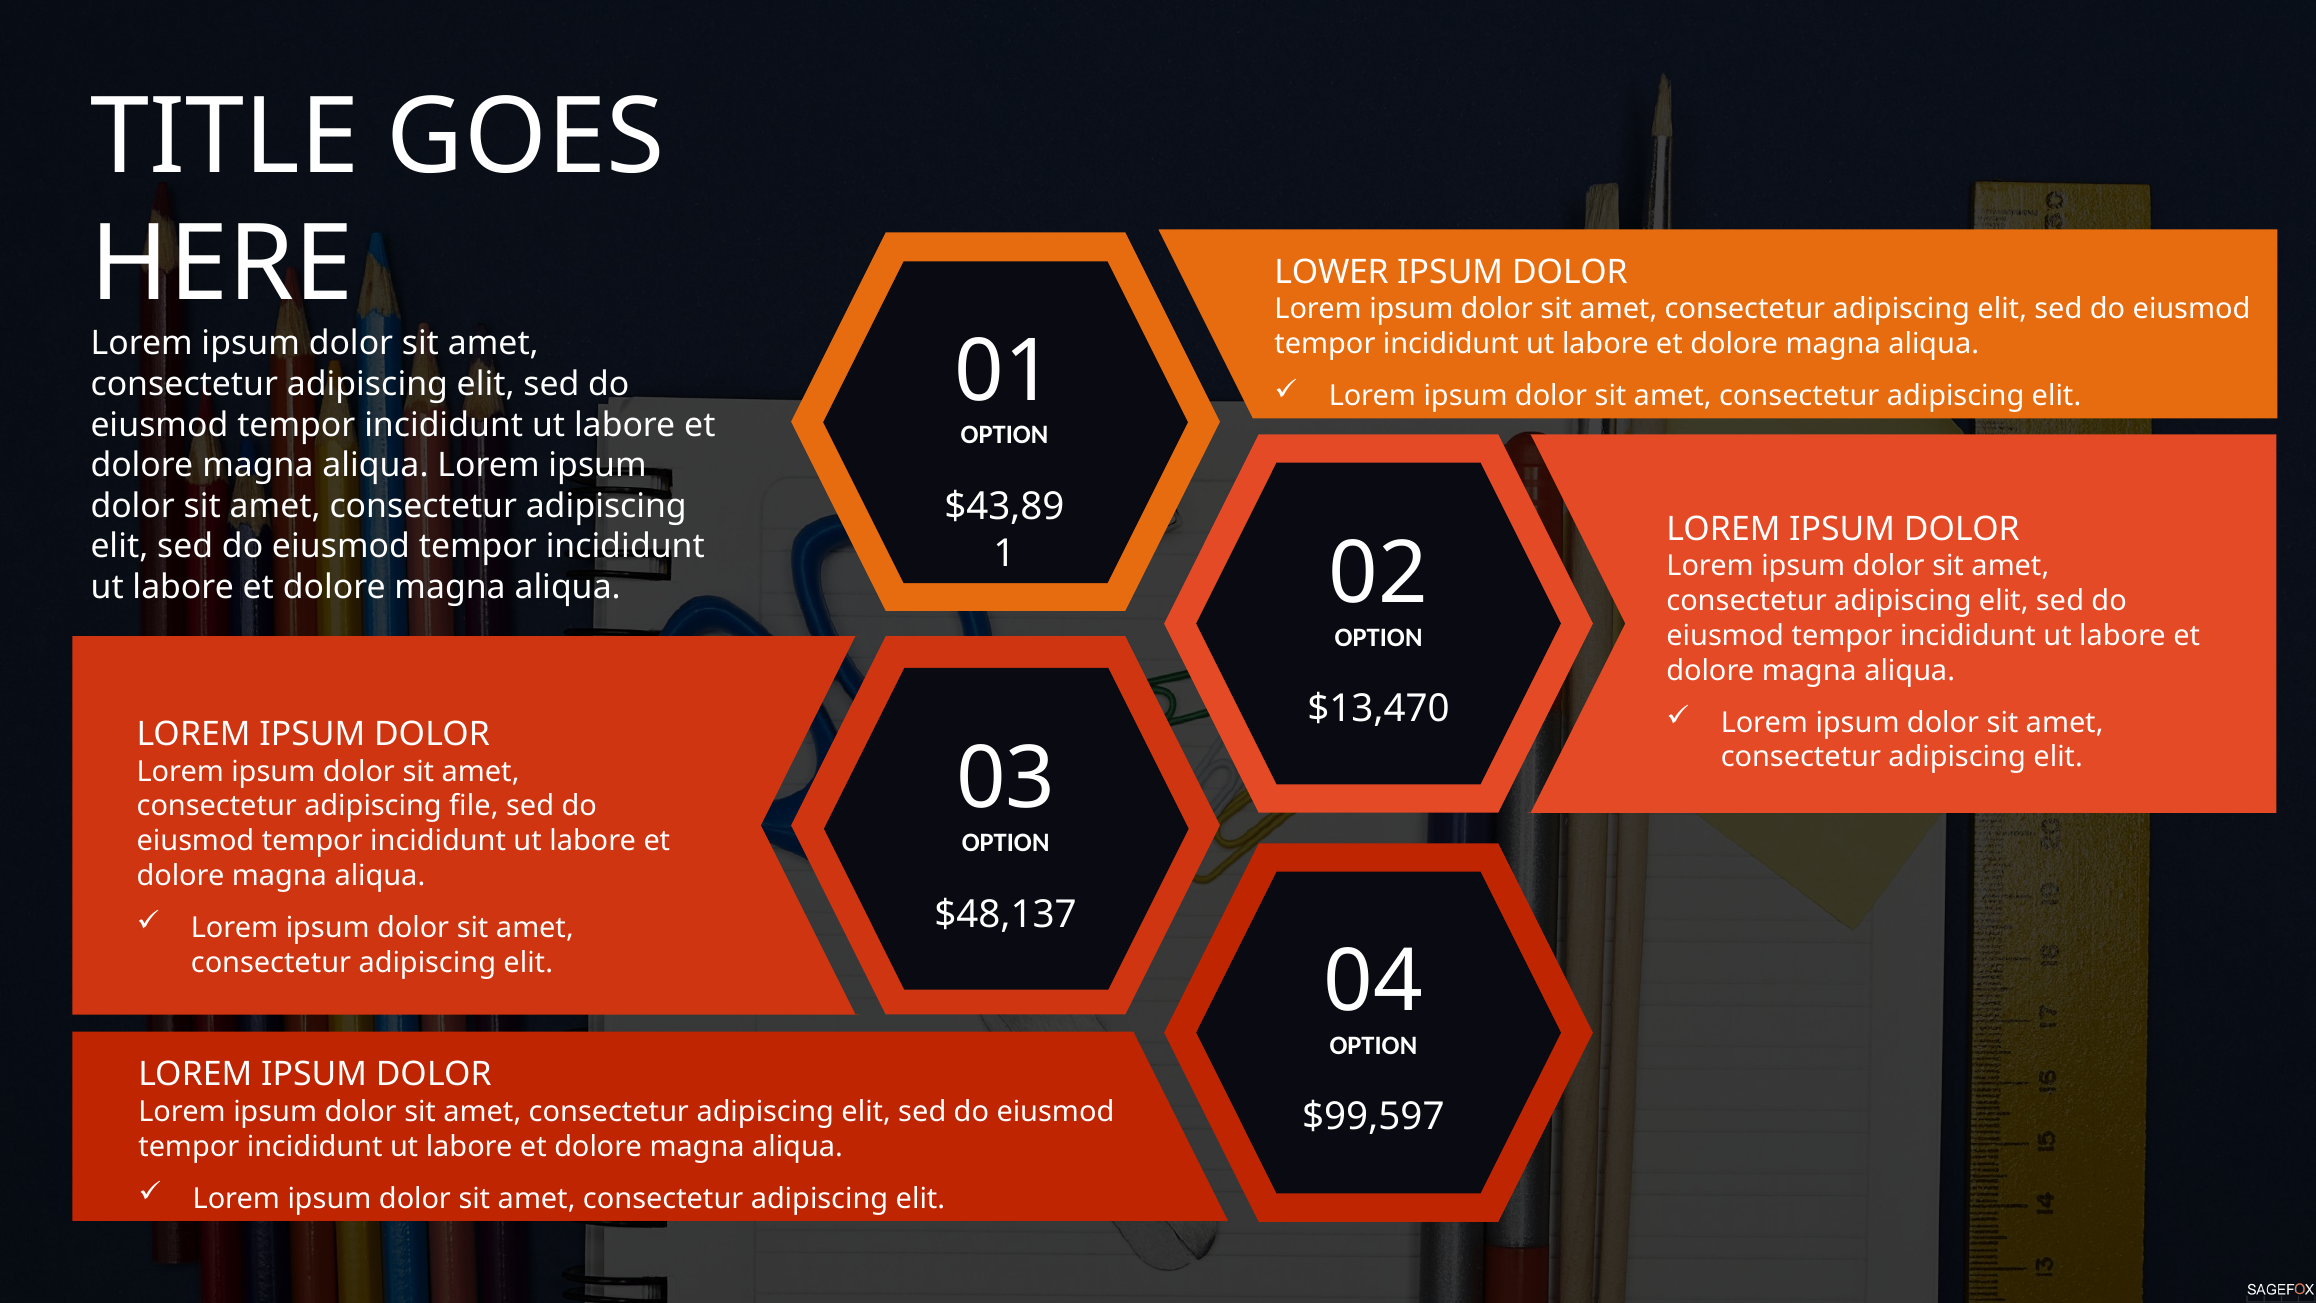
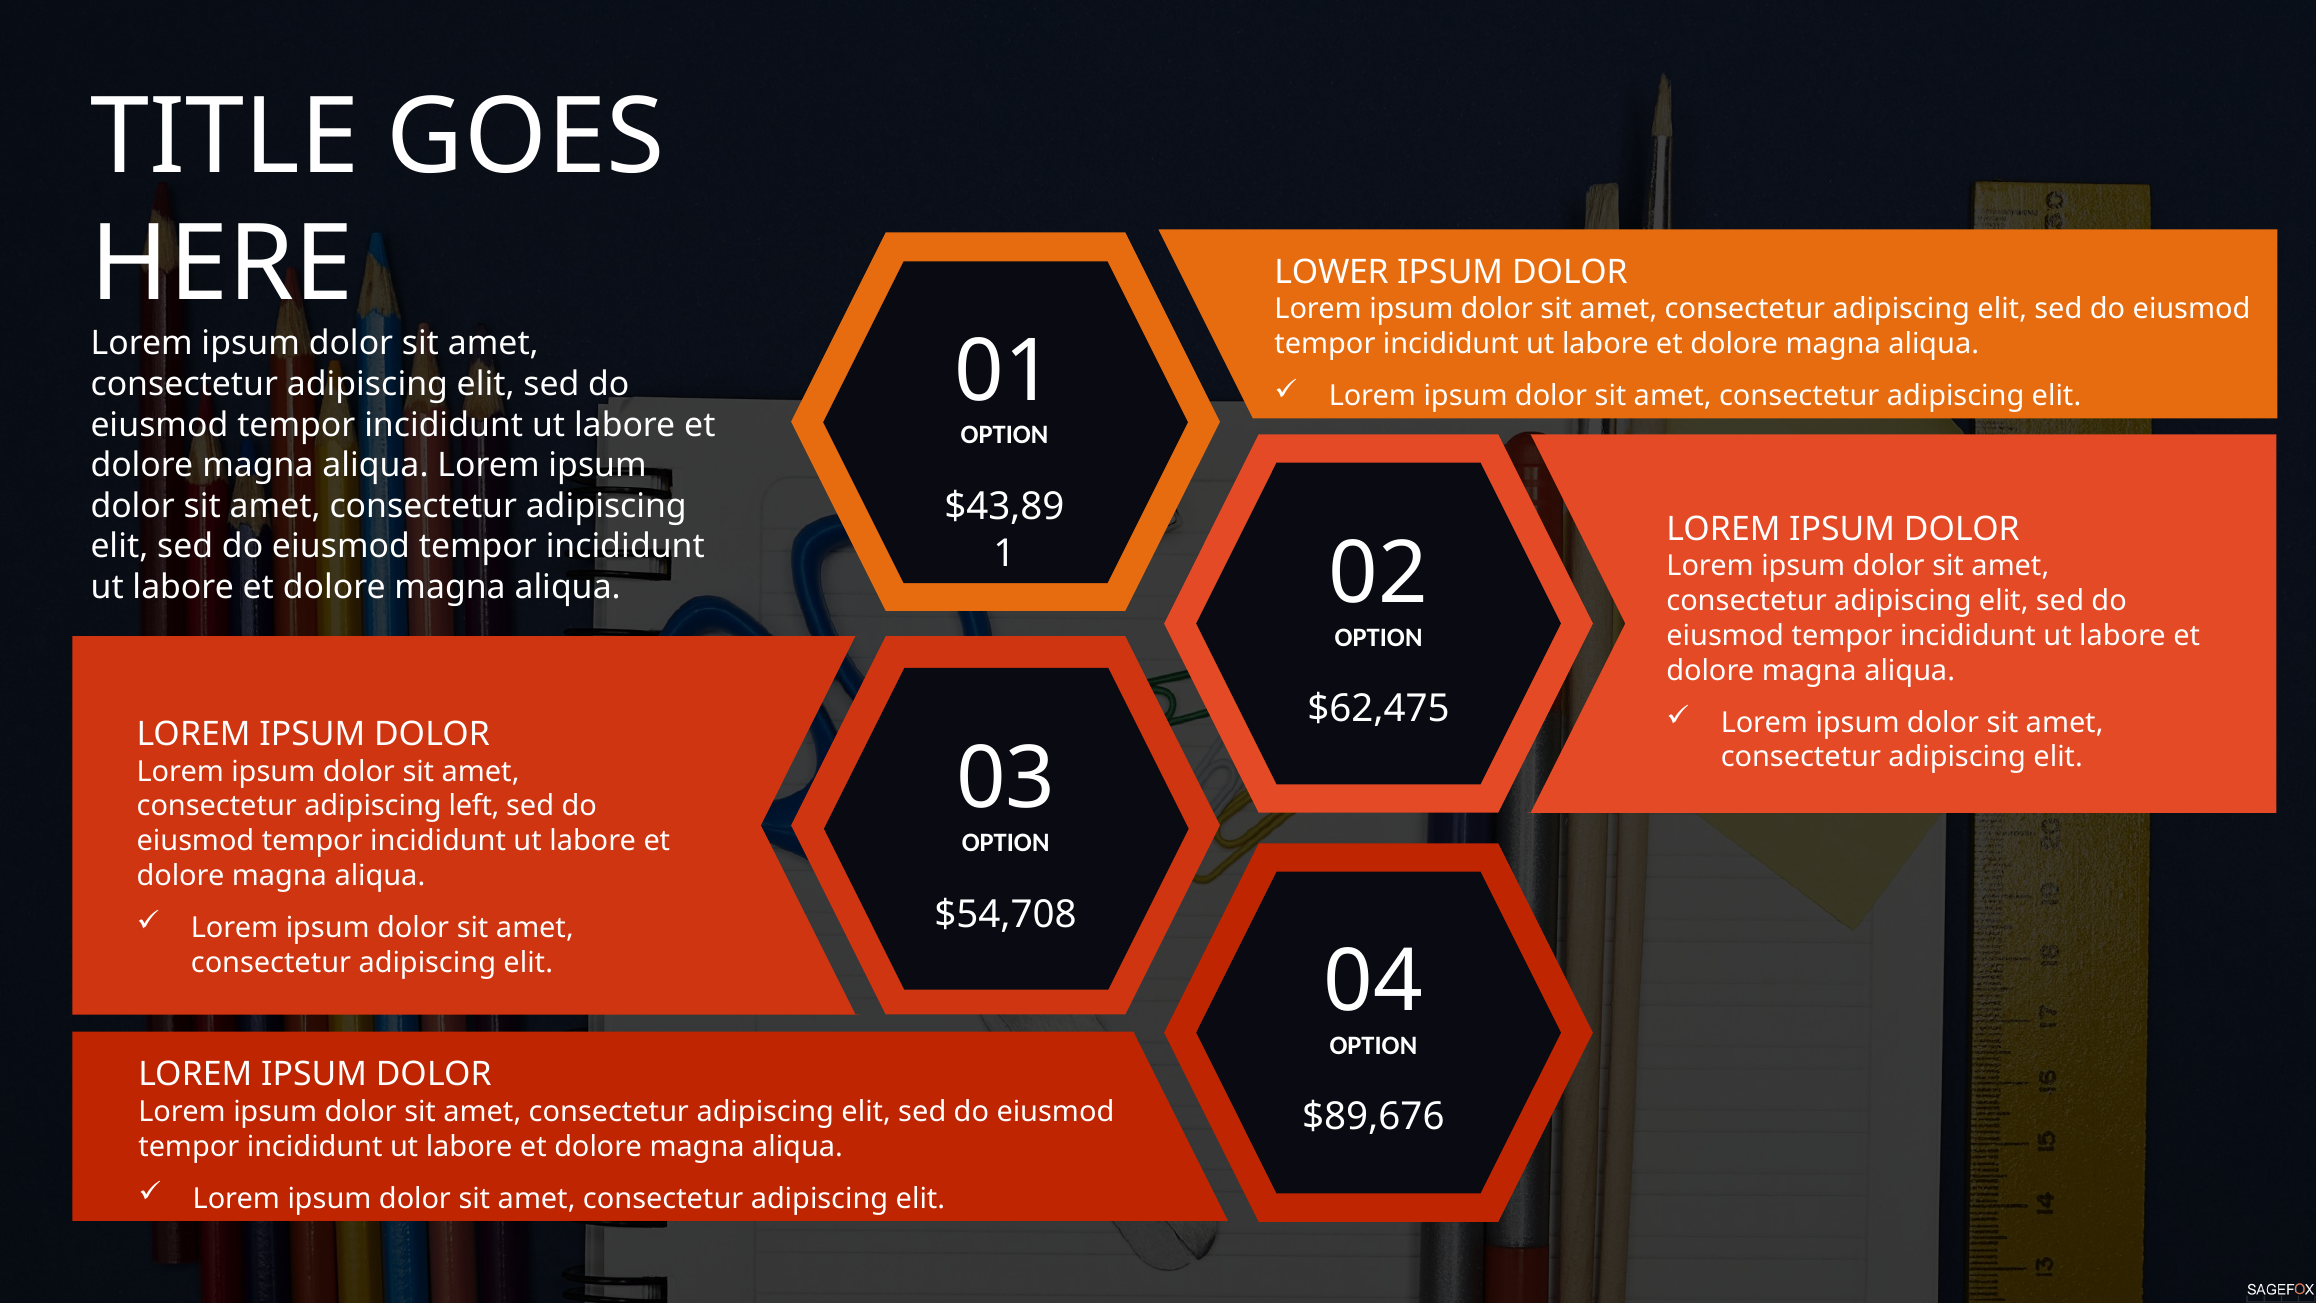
$13,470: $13,470 -> $62,475
file: file -> left
$48,137: $48,137 -> $54,708
$99,597: $99,597 -> $89,676
